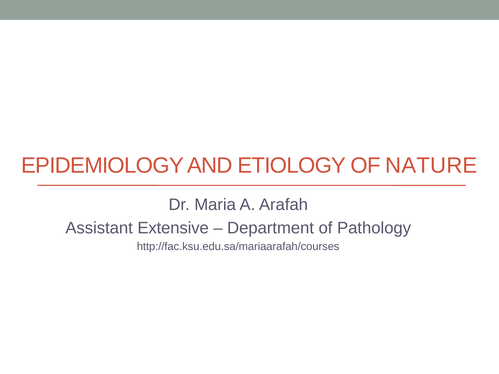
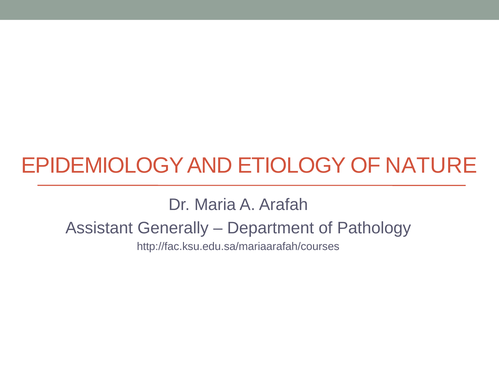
Extensive: Extensive -> Generally
